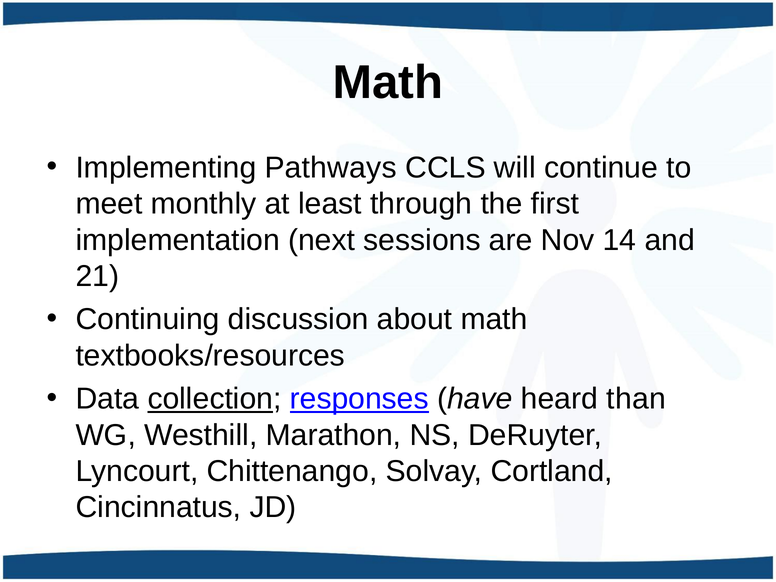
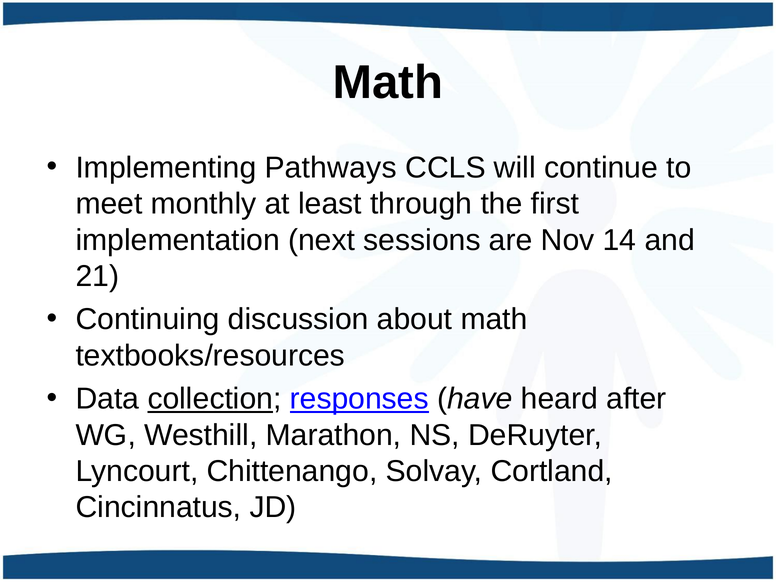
than: than -> after
